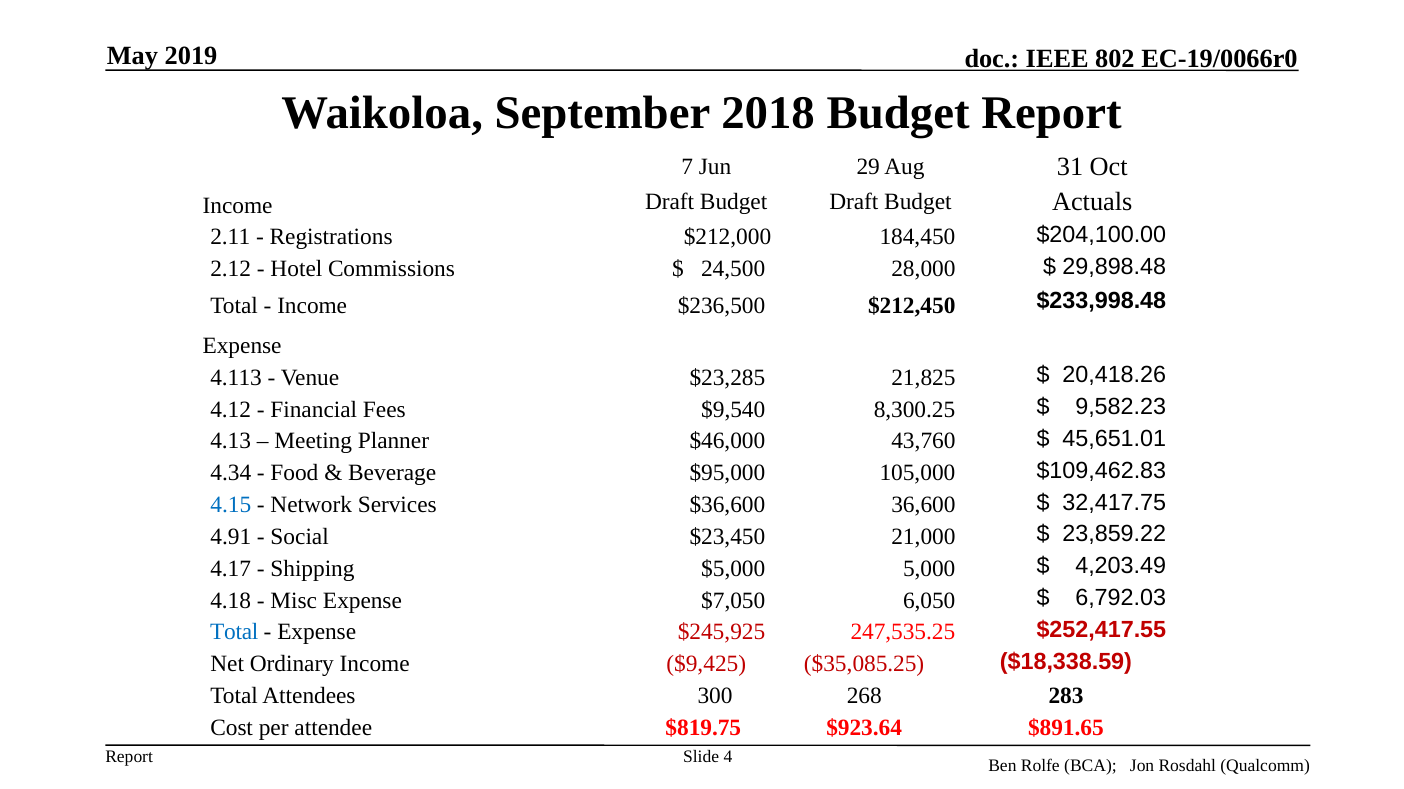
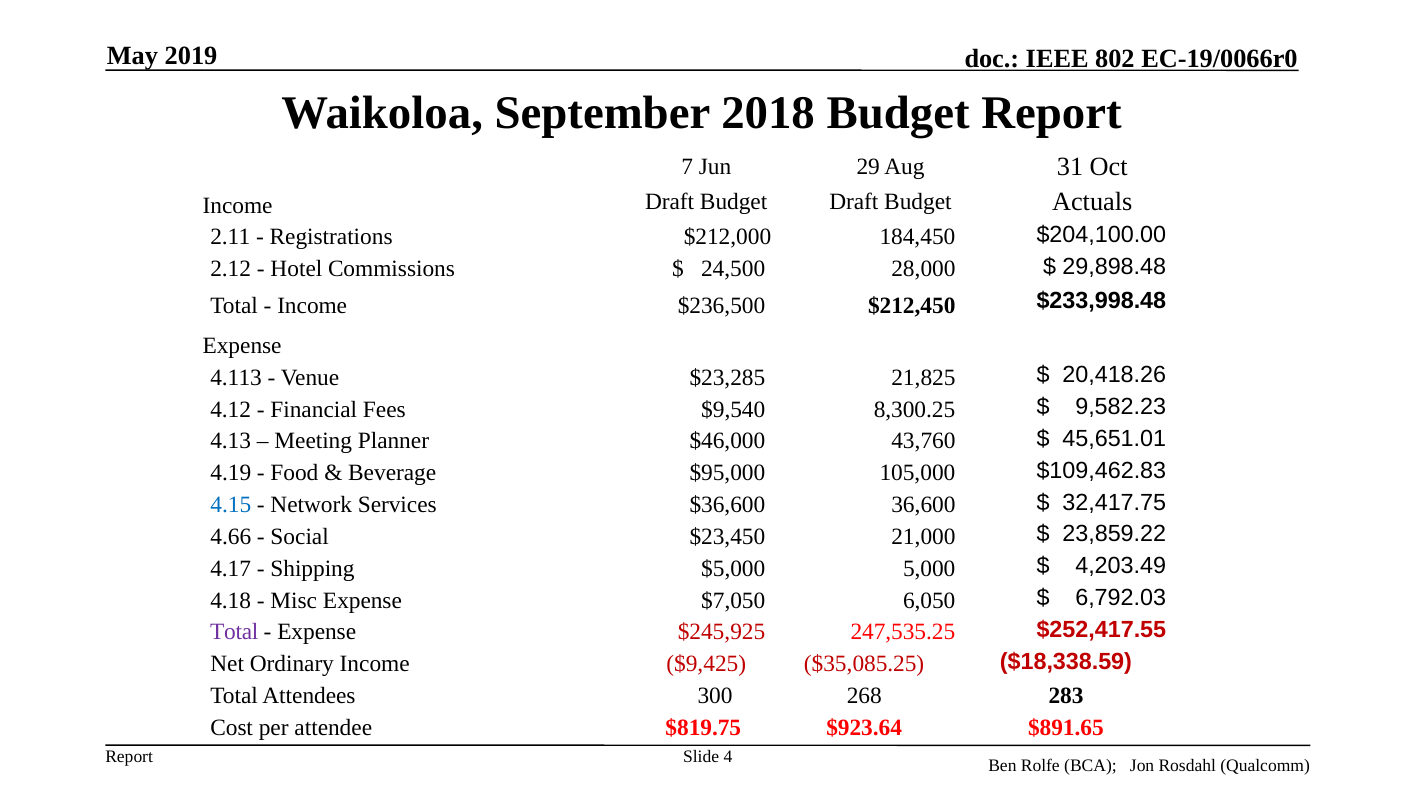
4.34: 4.34 -> 4.19
4.91: 4.91 -> 4.66
Total at (234, 633) colour: blue -> purple
